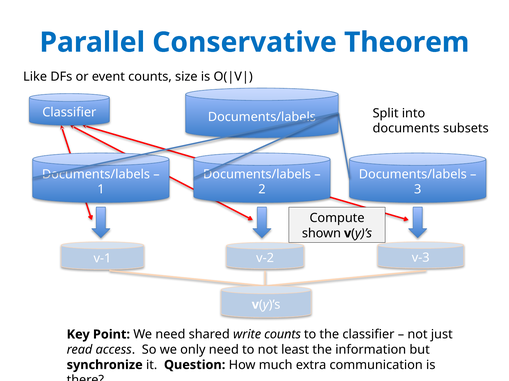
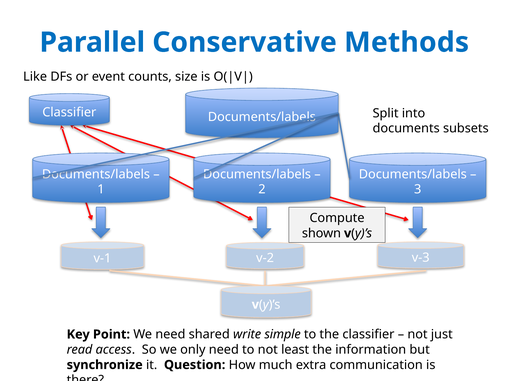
Theorem: Theorem -> Methods
write counts: counts -> simple
